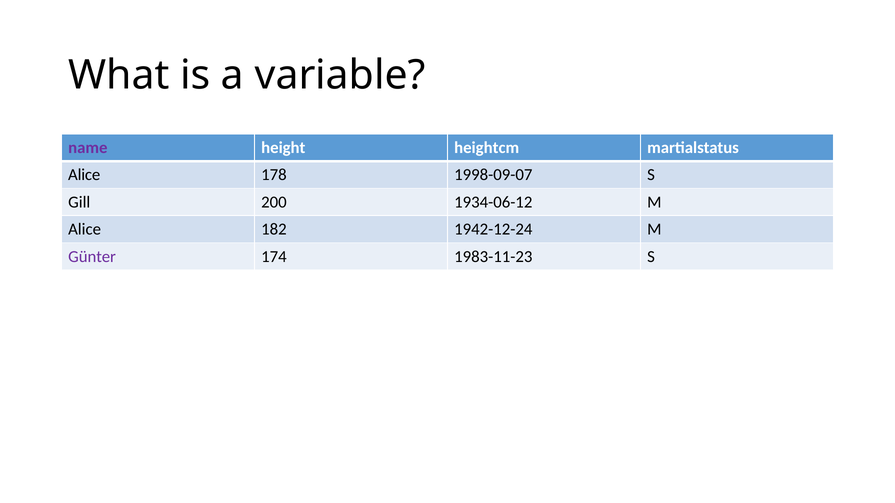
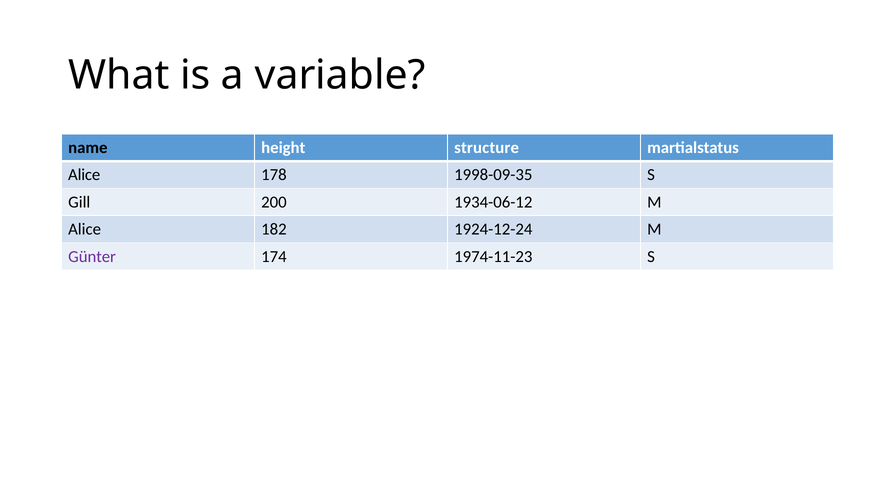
name colour: purple -> black
heightcm: heightcm -> structure
1998-09-07: 1998-09-07 -> 1998-09-35
1942-12-24: 1942-12-24 -> 1924-12-24
1983-11-23: 1983-11-23 -> 1974-11-23
